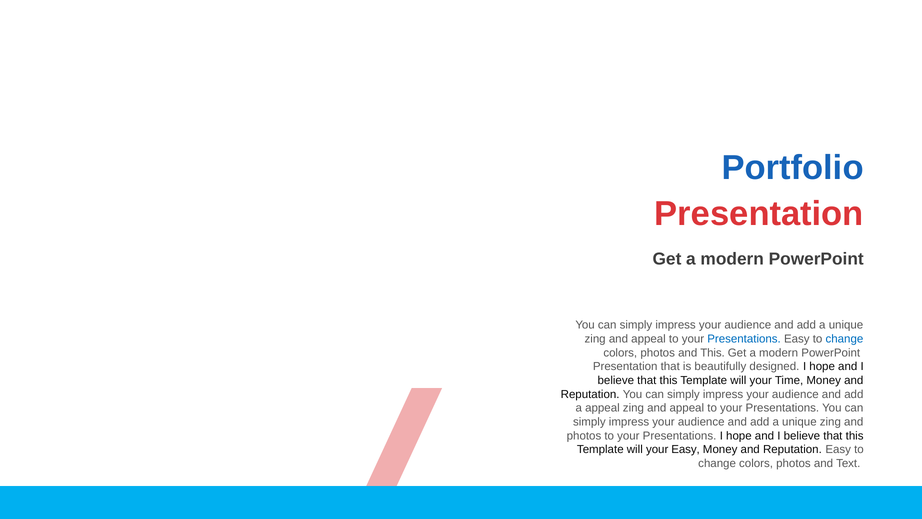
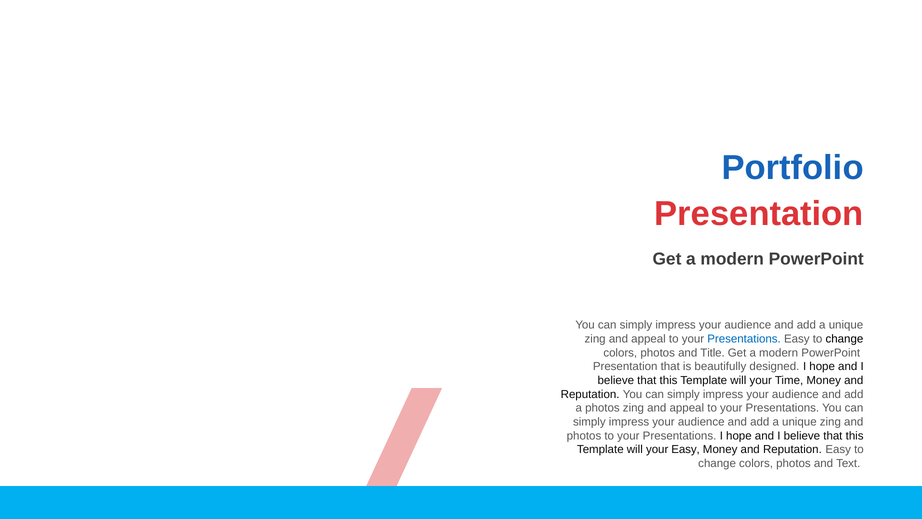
change at (844, 339) colour: blue -> black
and This: This -> Title
a appeal: appeal -> photos
